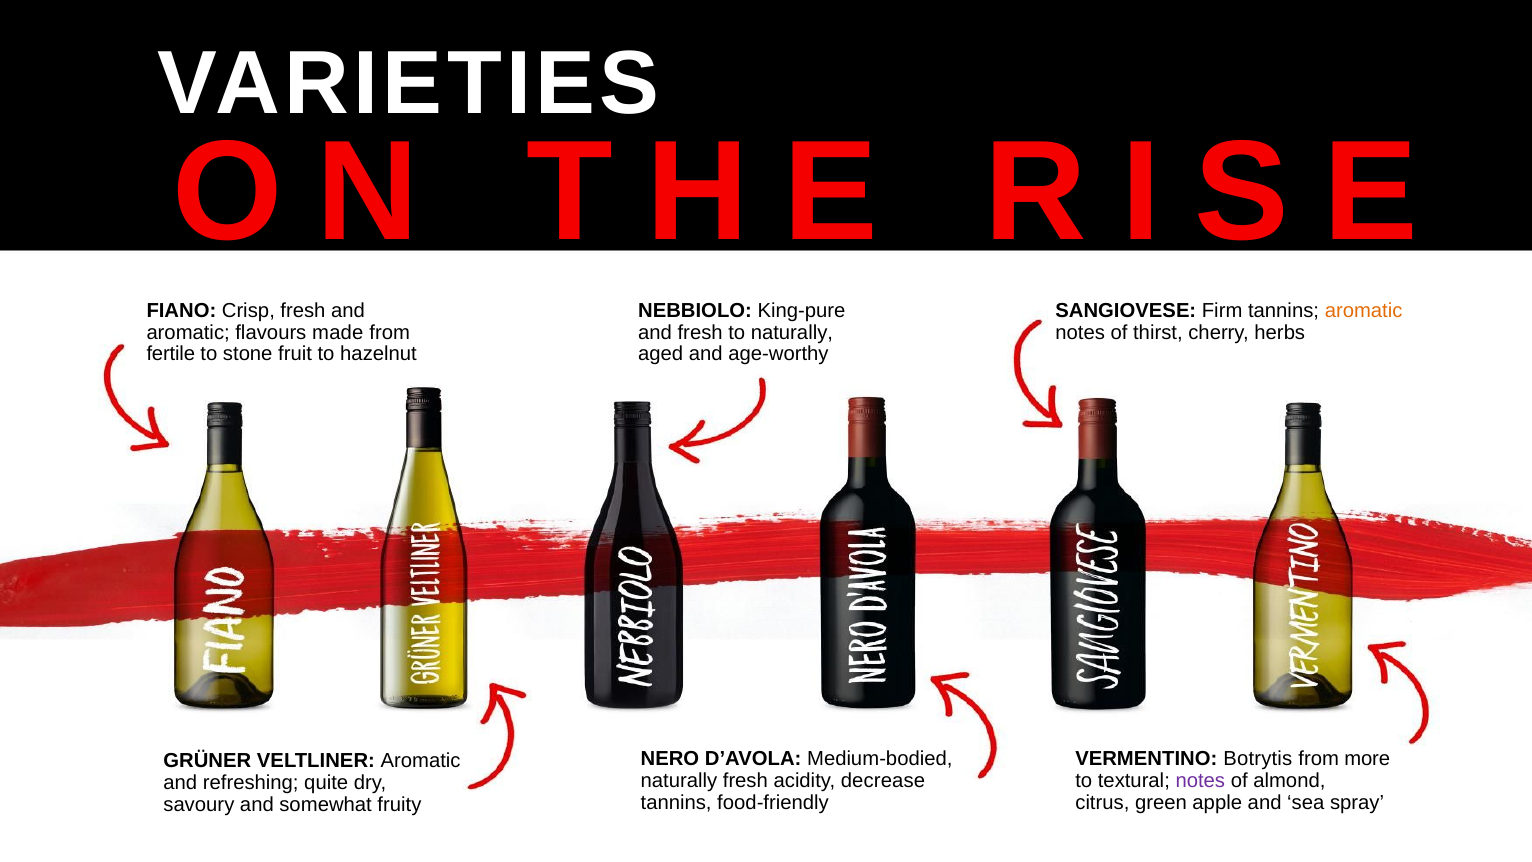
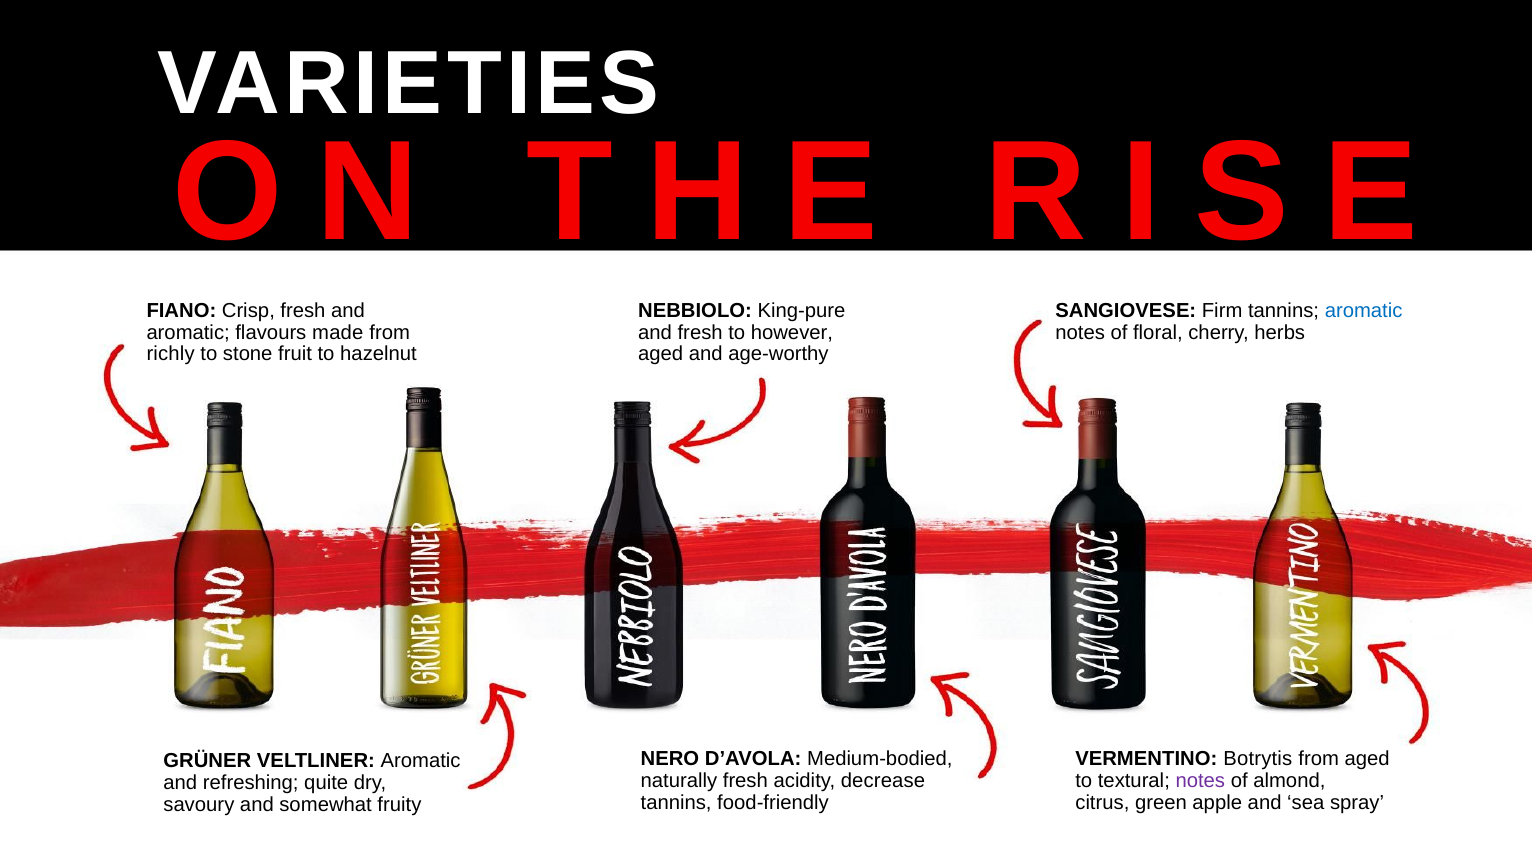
aromatic at (1364, 310) colour: orange -> blue
to naturally: naturally -> however
thirst: thirst -> floral
fertile: fertile -> richly
from more: more -> aged
